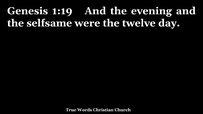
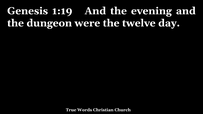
selfsame: selfsame -> dungeon
